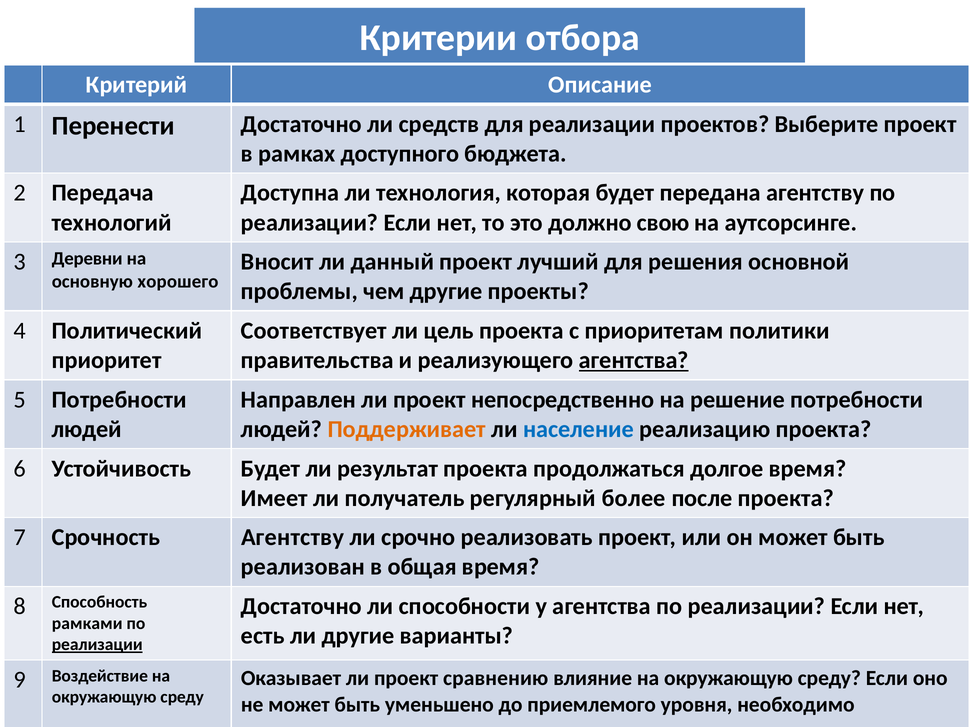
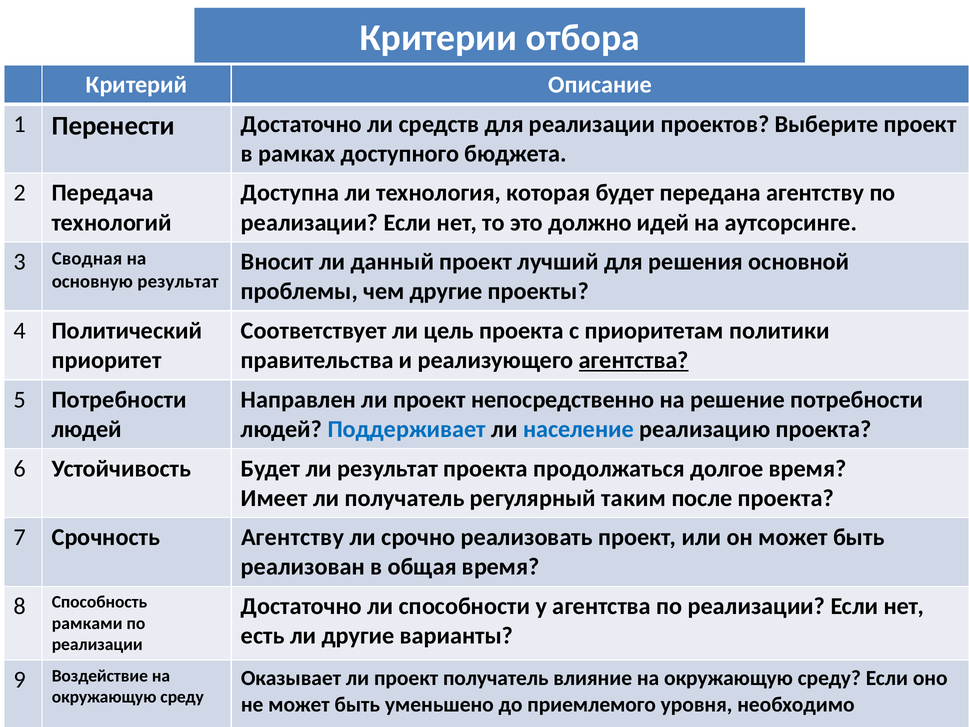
свою: свою -> идей
Деревни: Деревни -> Сводная
основную хорошего: хорошего -> результат
Поддерживает colour: orange -> blue
более: более -> таким
реализации at (97, 644) underline: present -> none
проект сравнению: сравнению -> получатель
